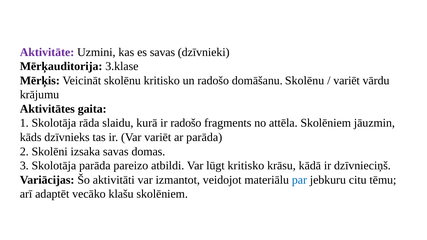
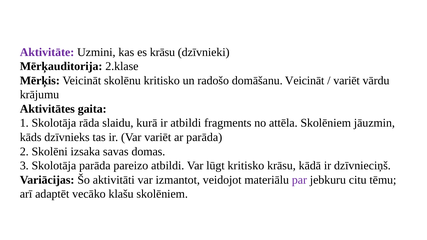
es savas: savas -> krāsu
3.klase: 3.klase -> 2.klase
domāšanu Skolēnu: Skolēnu -> Veicināt
ir radošo: radošo -> atbildi
par colour: blue -> purple
